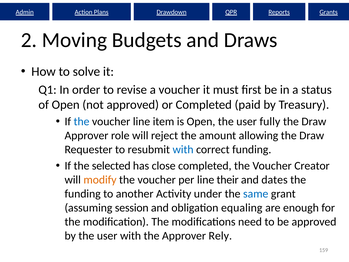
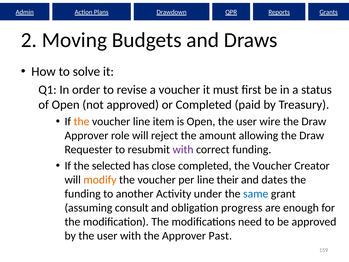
the at (82, 122) colour: blue -> orange
fully: fully -> wire
with at (183, 149) colour: blue -> purple
session: session -> consult
equaling: equaling -> progress
Rely: Rely -> Past
